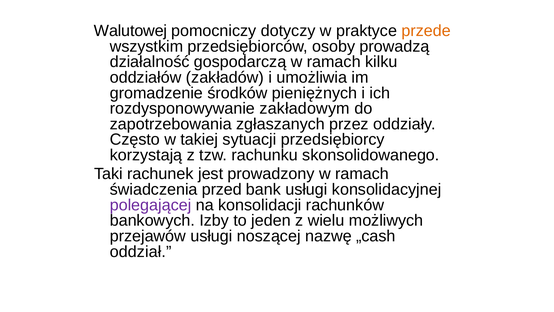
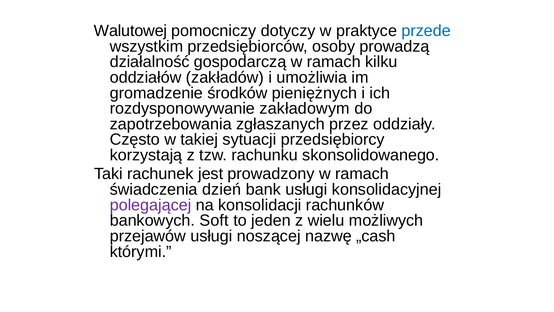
przede colour: orange -> blue
przed: przed -> dzień
Izby: Izby -> Soft
oddział: oddział -> którymi
